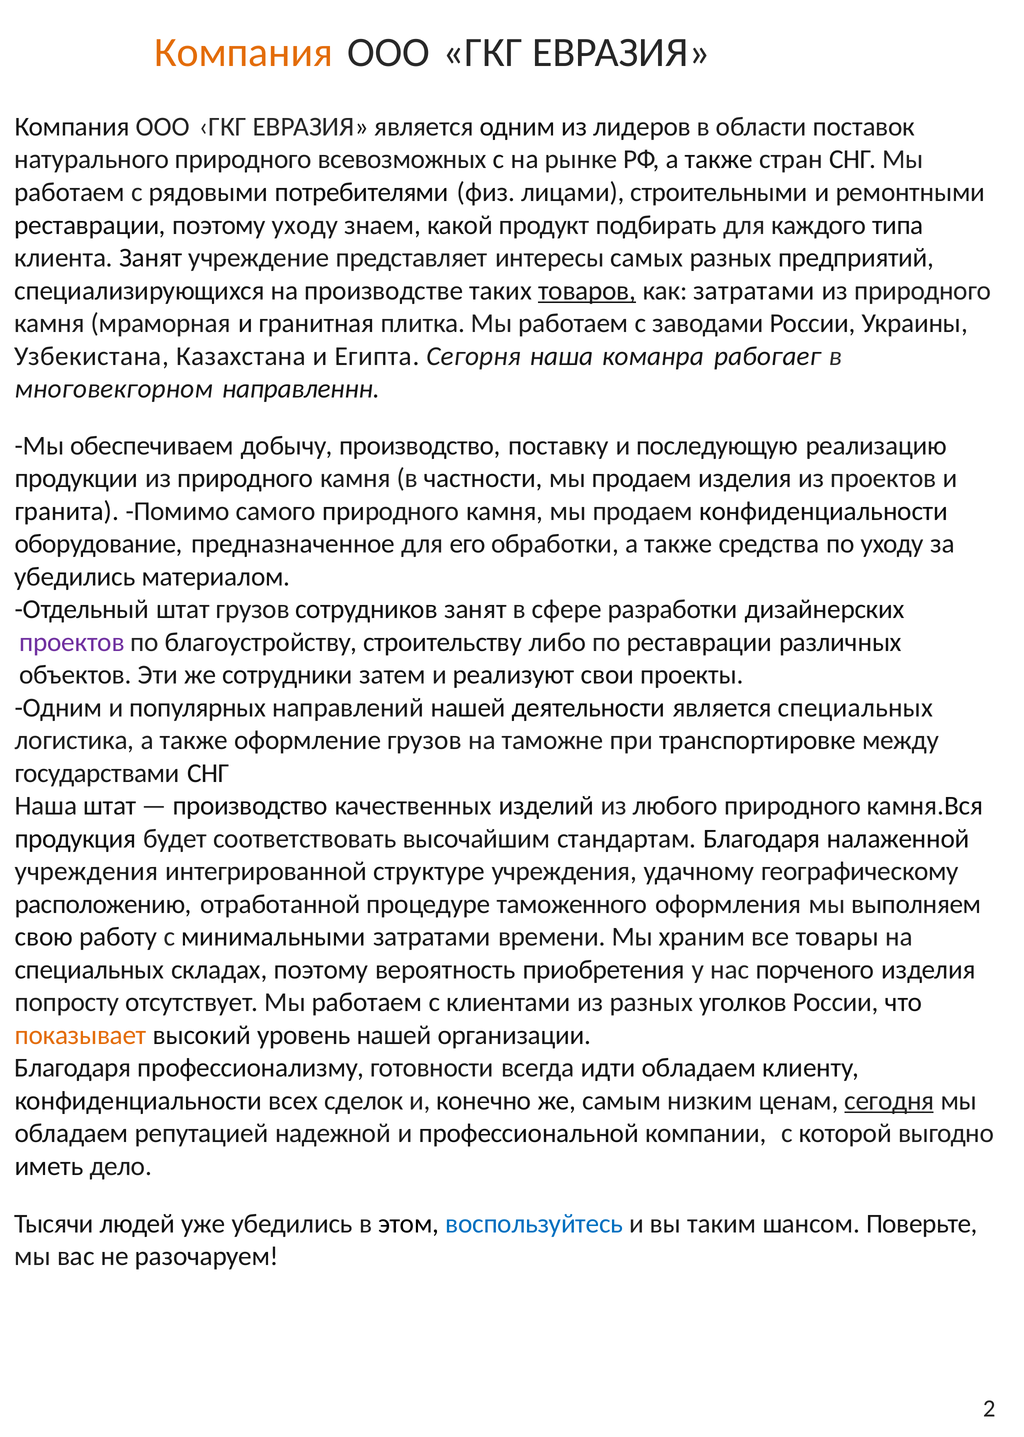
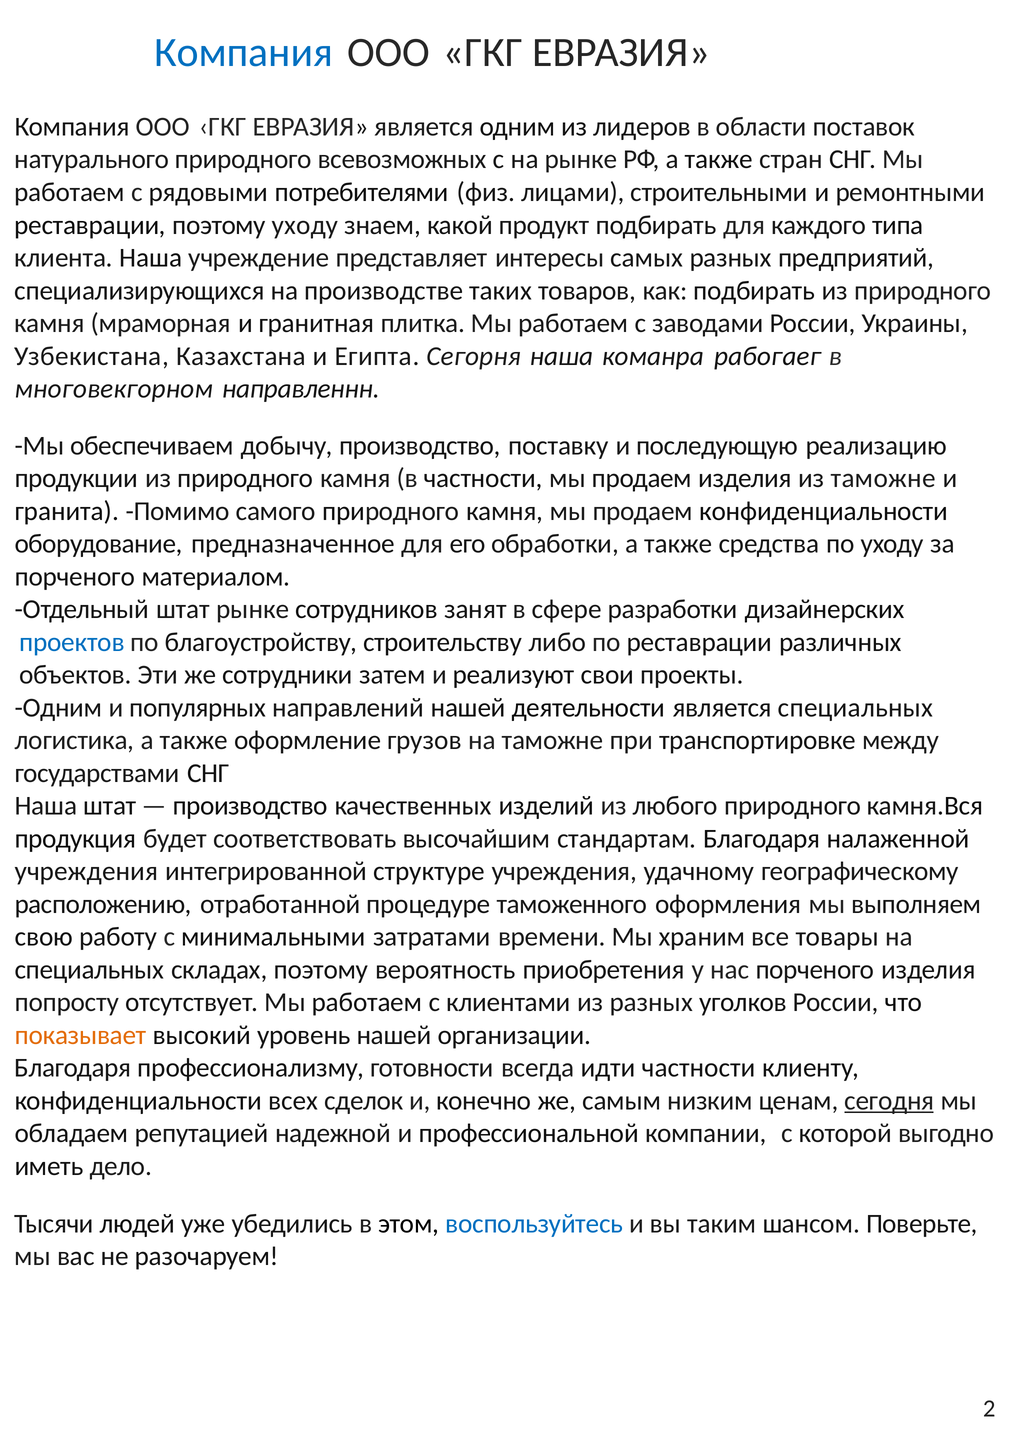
Компания at (244, 53) colour: orange -> blue
клиента Занят: Занят -> Наша
товаров underline: present -> none
как затратами: затратами -> подбирать
из проектов: проектов -> таможне
убедились at (75, 577): убедились -> порченого
штат грузов: грузов -> рынке
проектов at (72, 642) colour: purple -> blue
идти обладаем: обладаем -> частности
